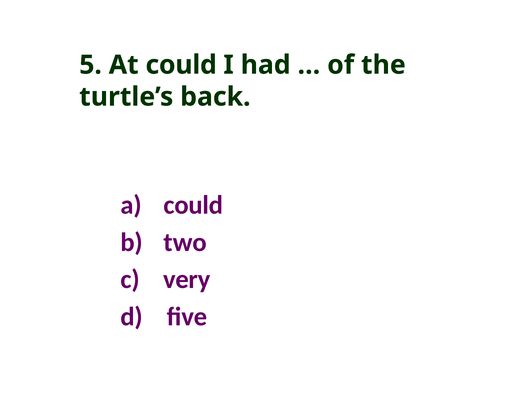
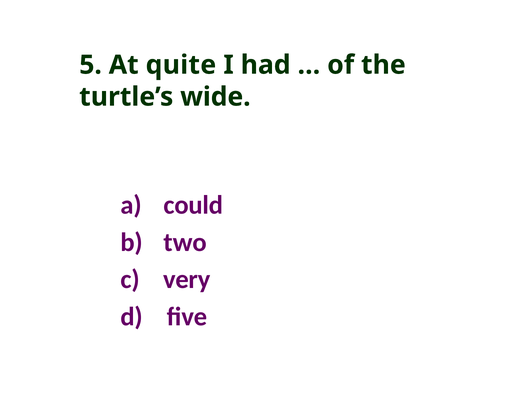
At could: could -> quite
back: back -> wide
